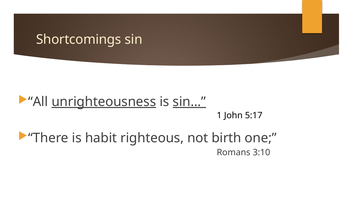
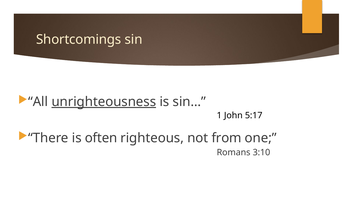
sin… underline: present -> none
habit: habit -> often
birth: birth -> from
